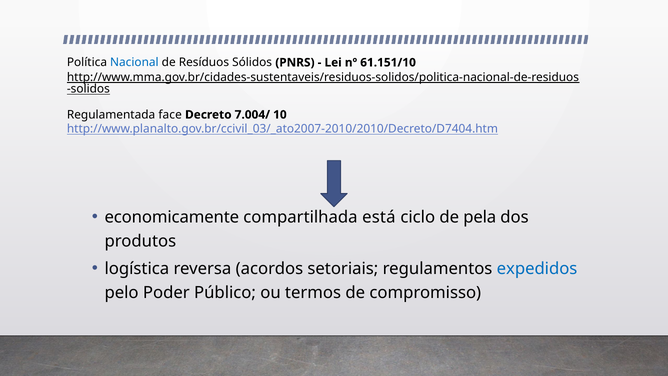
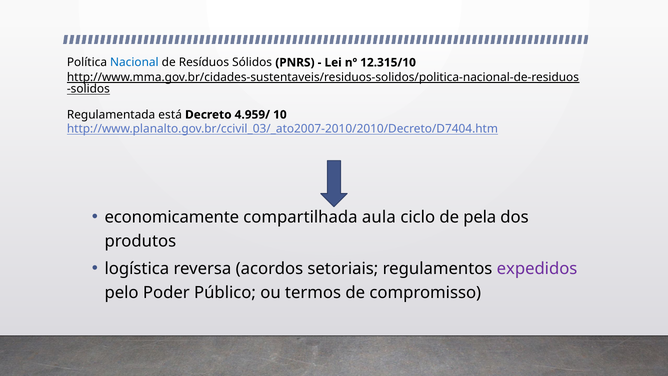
61.151/10: 61.151/10 -> 12.315/10
face: face -> está
7.004/: 7.004/ -> 4.959/
está: está -> aula
expedidos colour: blue -> purple
